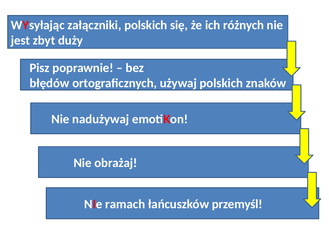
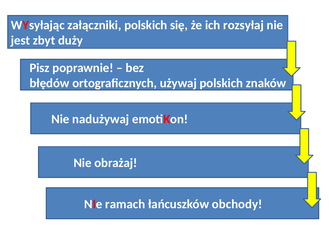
różnych: różnych -> rozsyłaj
przemyśl: przemyśl -> obchody
